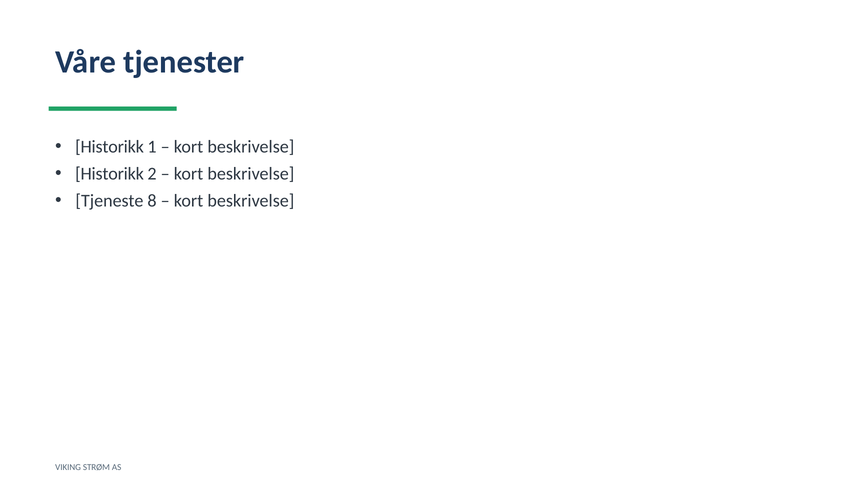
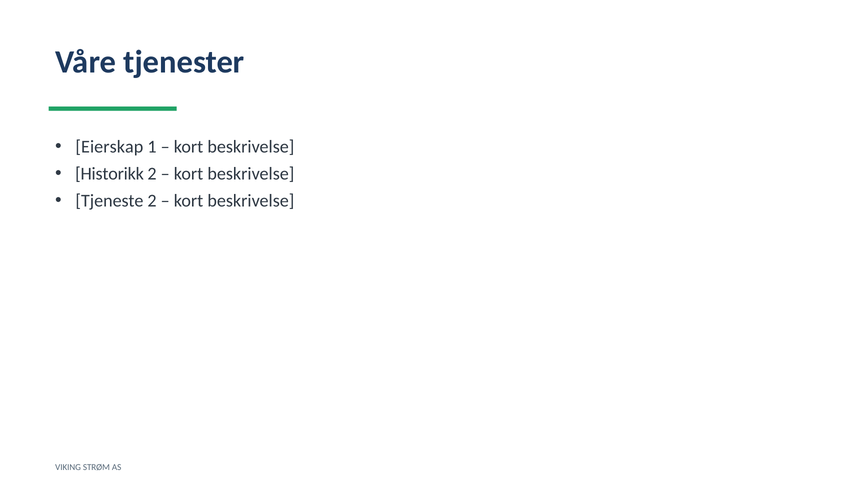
Historikk at (110, 147): Historikk -> Eierskap
Tjeneste 8: 8 -> 2
